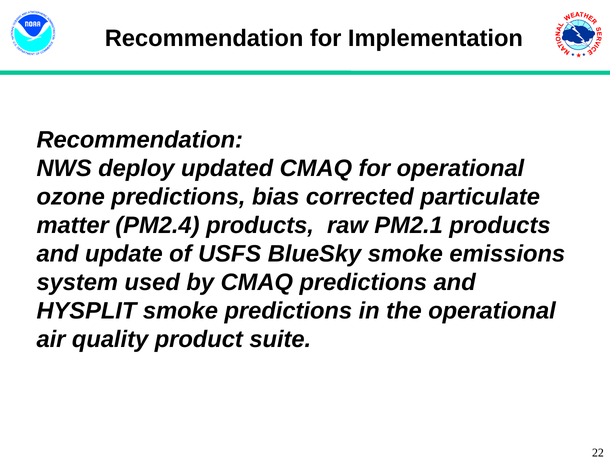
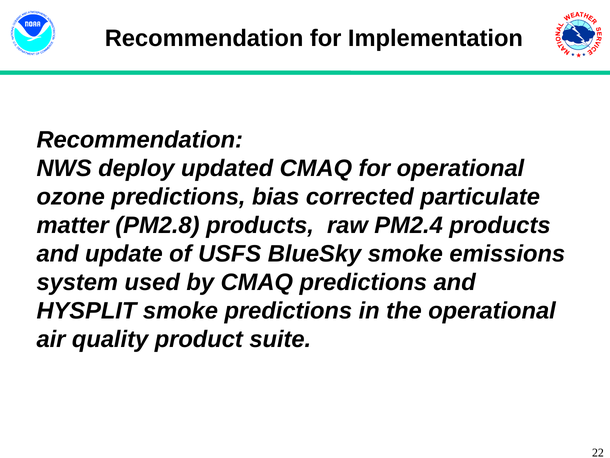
PM2.4: PM2.4 -> PM2.8
PM2.1: PM2.1 -> PM2.4
